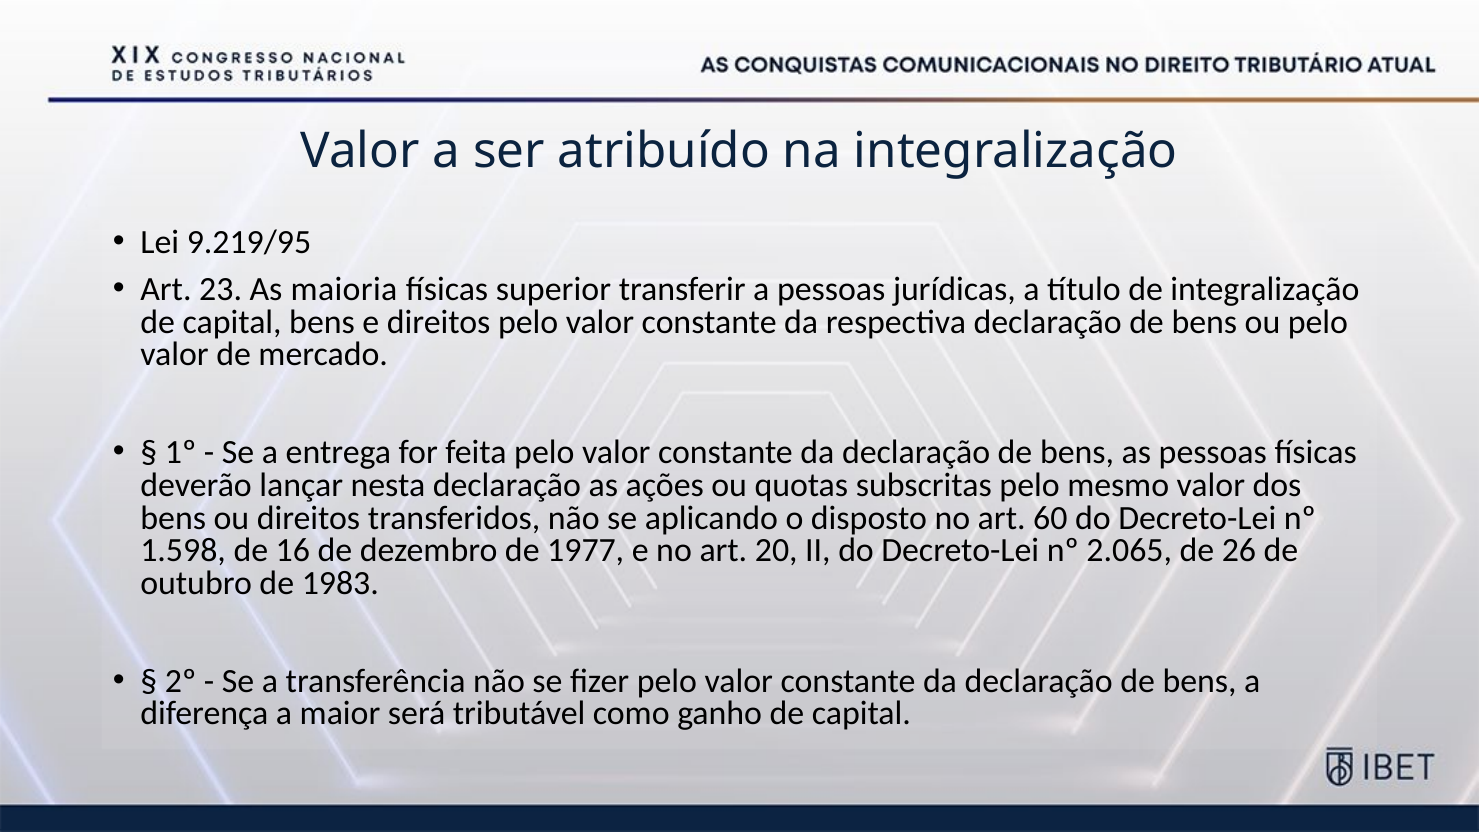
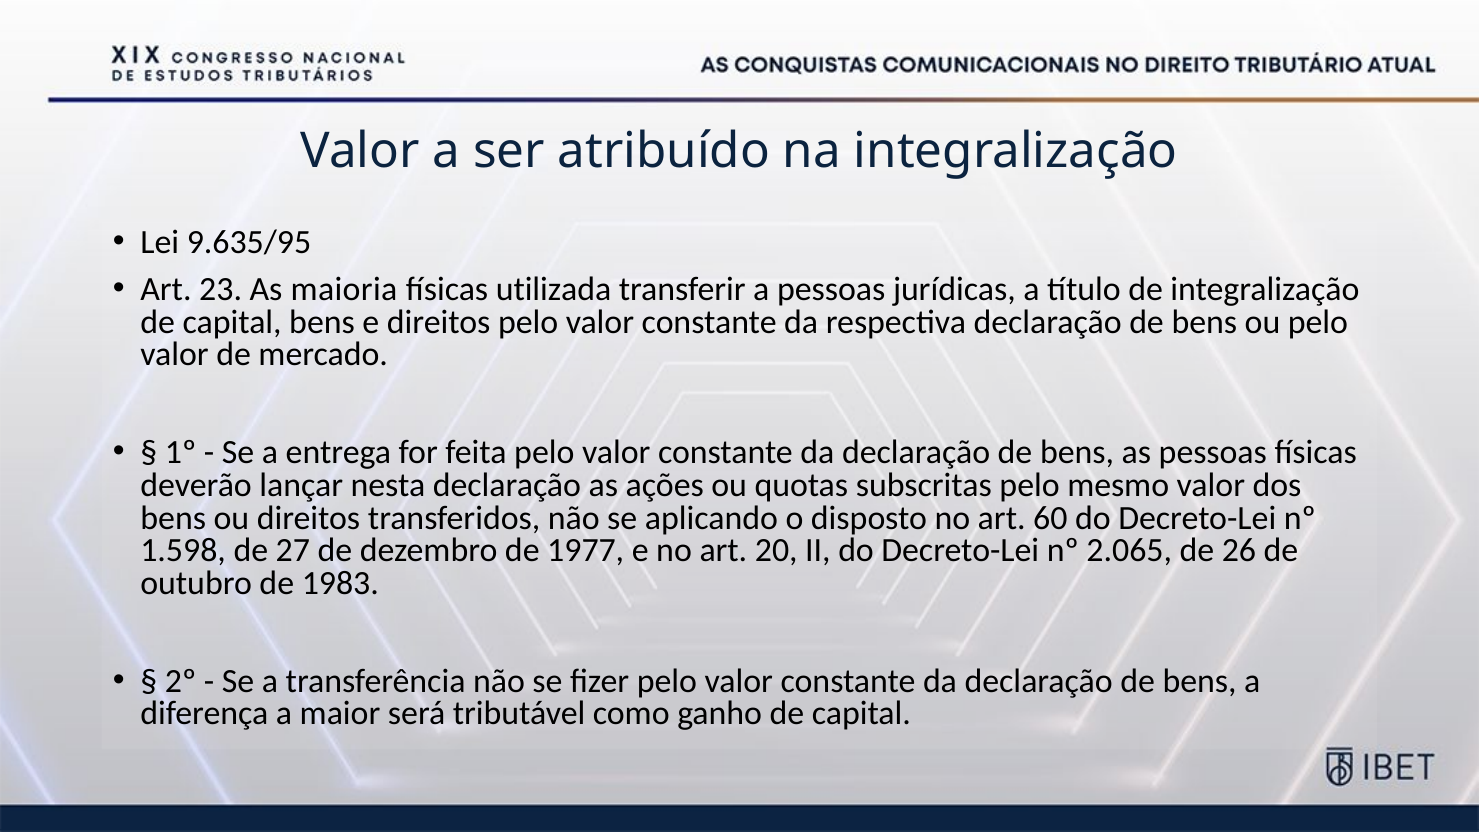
9.219/95: 9.219/95 -> 9.635/95
superior: superior -> utilizada
16: 16 -> 27
